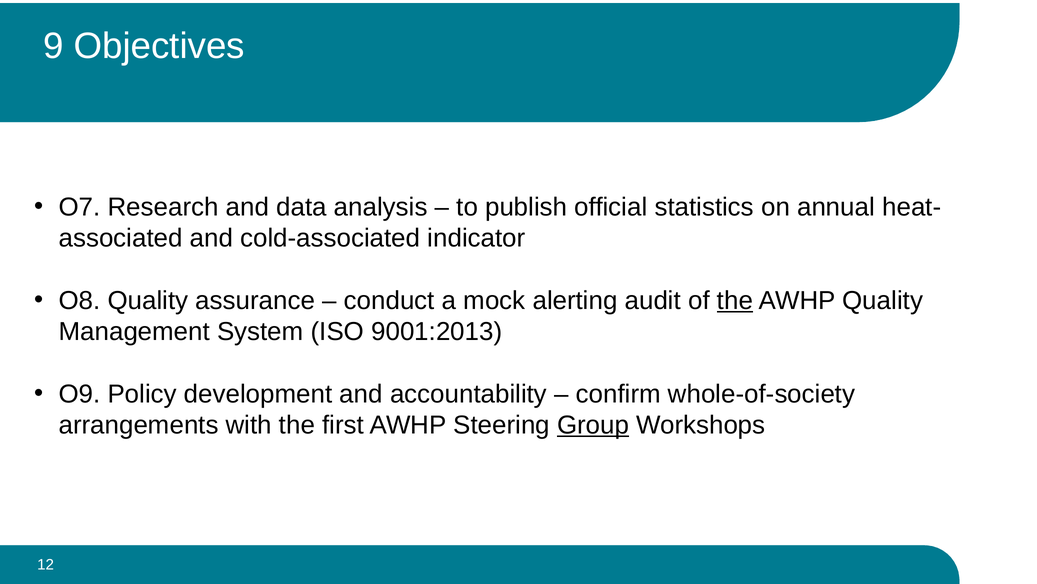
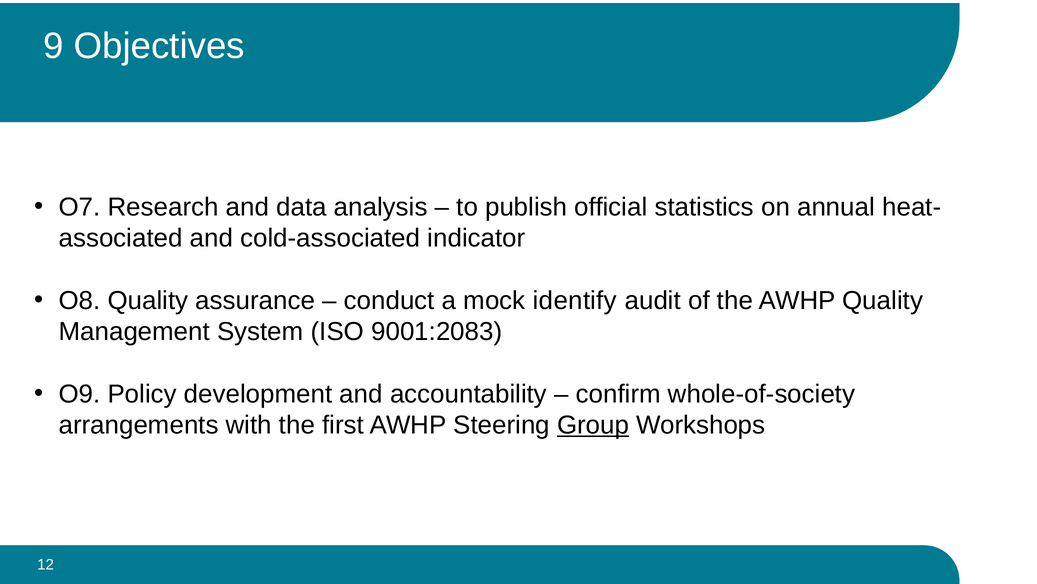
alerting: alerting -> identify
the at (735, 300) underline: present -> none
9001:2013: 9001:2013 -> 9001:2083
